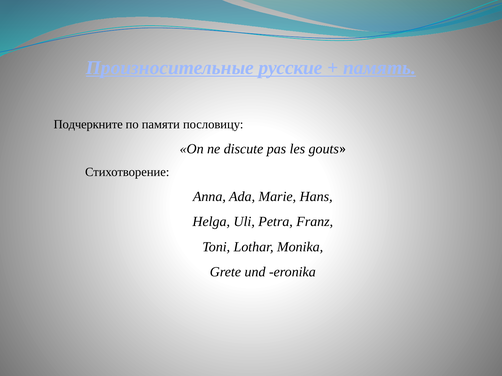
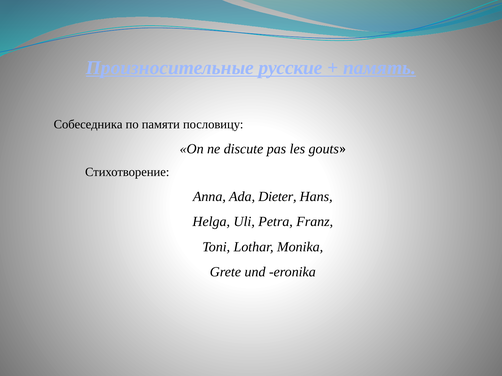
Подчеркните: Подчеркните -> Собеседника
Marie: Marie -> Dieter
